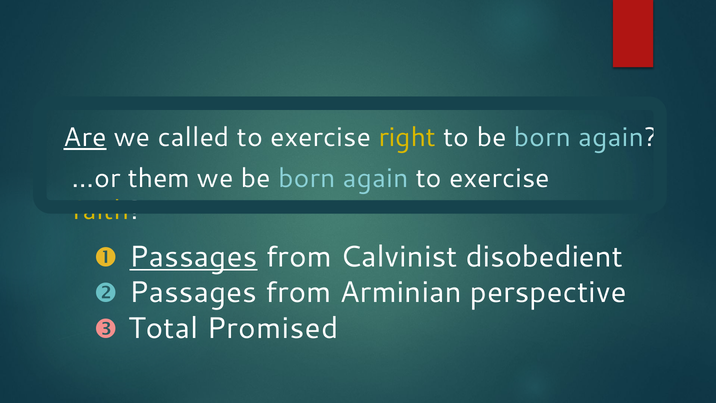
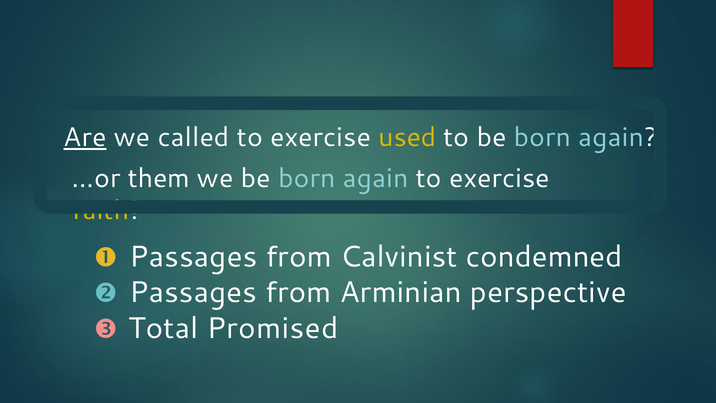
right: right -> used
Passages at (193, 257) underline: present -> none
disobedient: disobedient -> condemned
